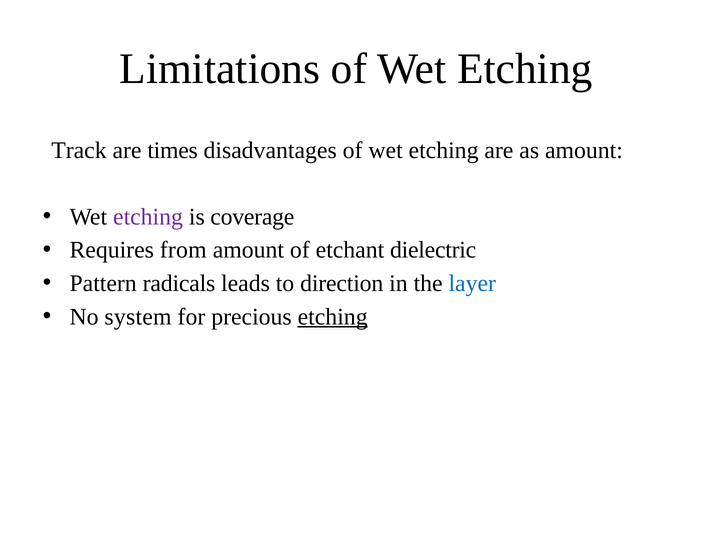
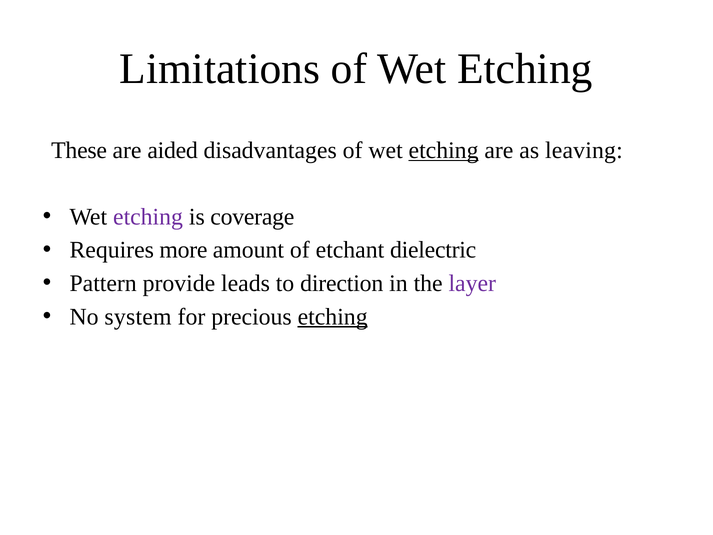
Track: Track -> These
times: times -> aided
etching at (444, 150) underline: none -> present
as amount: amount -> leaving
from: from -> more
radicals: radicals -> provide
layer colour: blue -> purple
